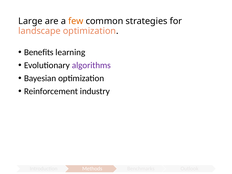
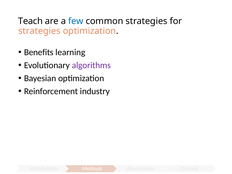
Large: Large -> Teach
few colour: orange -> blue
landscape at (39, 31): landscape -> strategies
